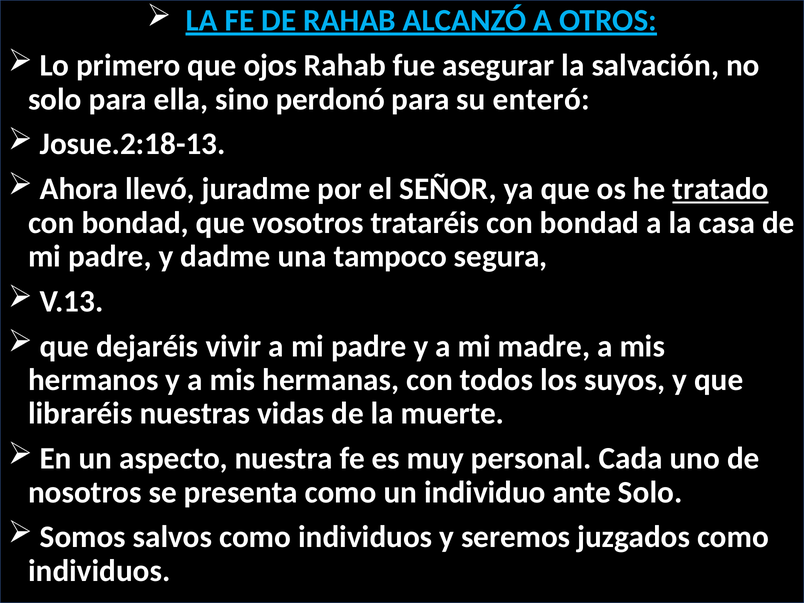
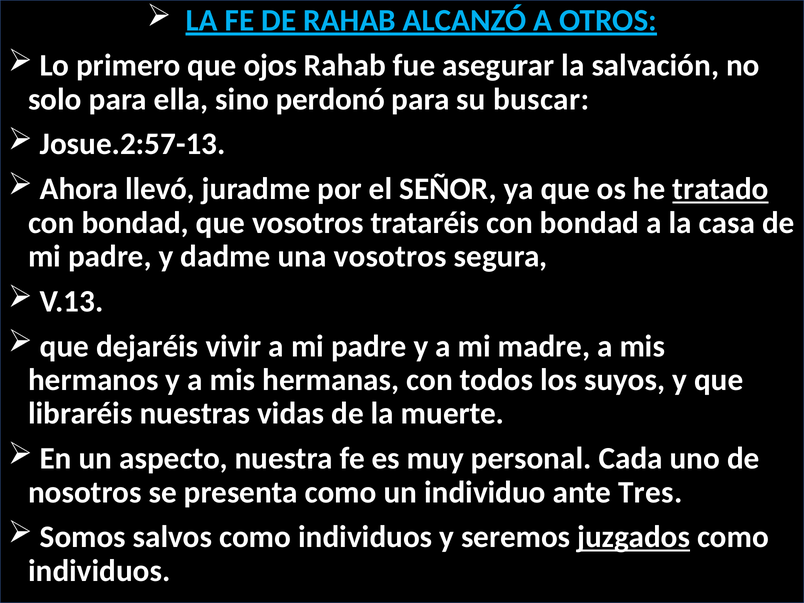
enteró: enteró -> buscar
Josue.2:18-13: Josue.2:18-13 -> Josue.2:57-13
una tampoco: tampoco -> vosotros
ante Solo: Solo -> Tres
juzgados underline: none -> present
